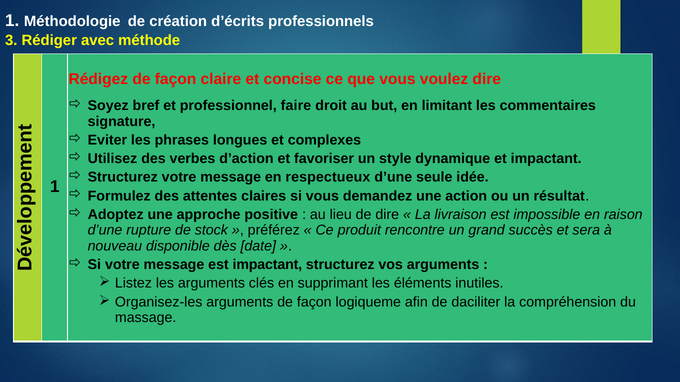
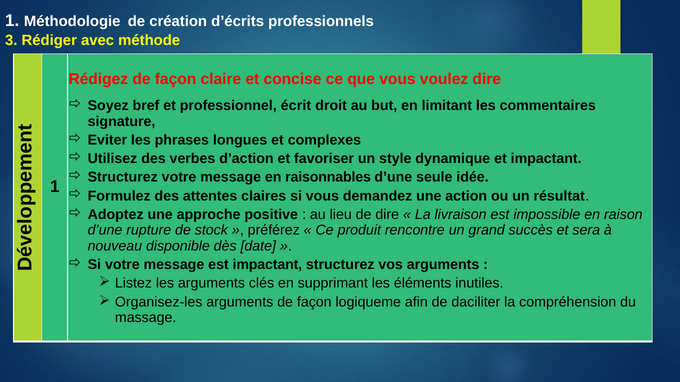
faire: faire -> écrit
respectueux: respectueux -> raisonnables
